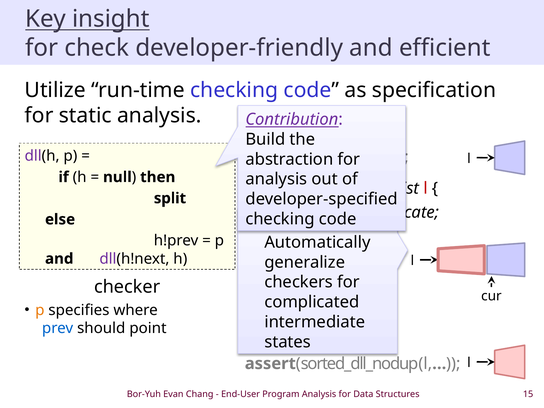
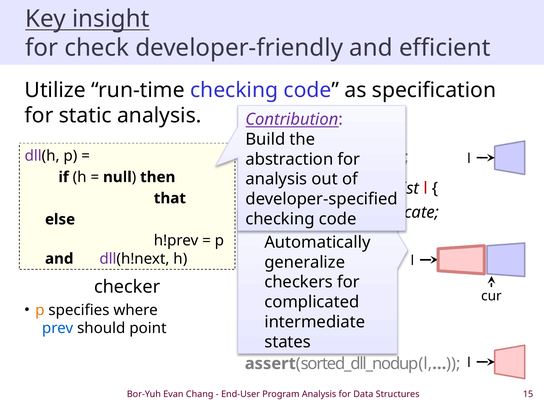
split: split -> that
